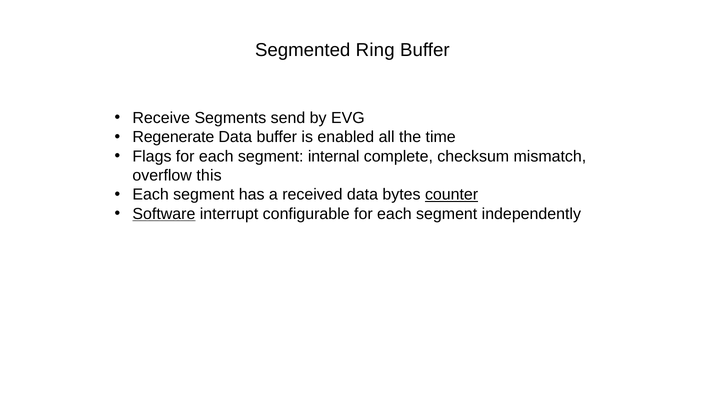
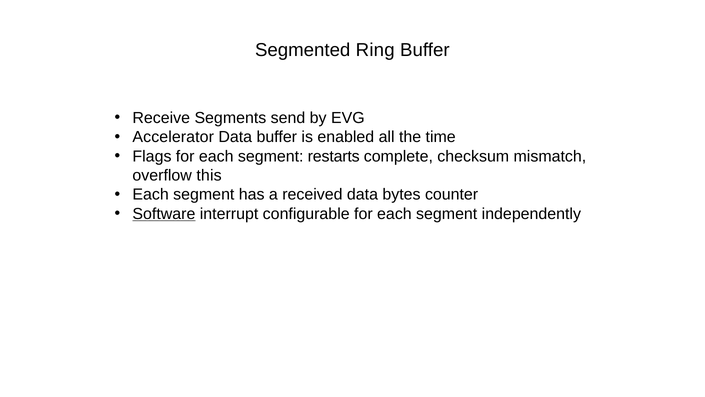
Regenerate: Regenerate -> Accelerator
internal: internal -> restarts
counter underline: present -> none
